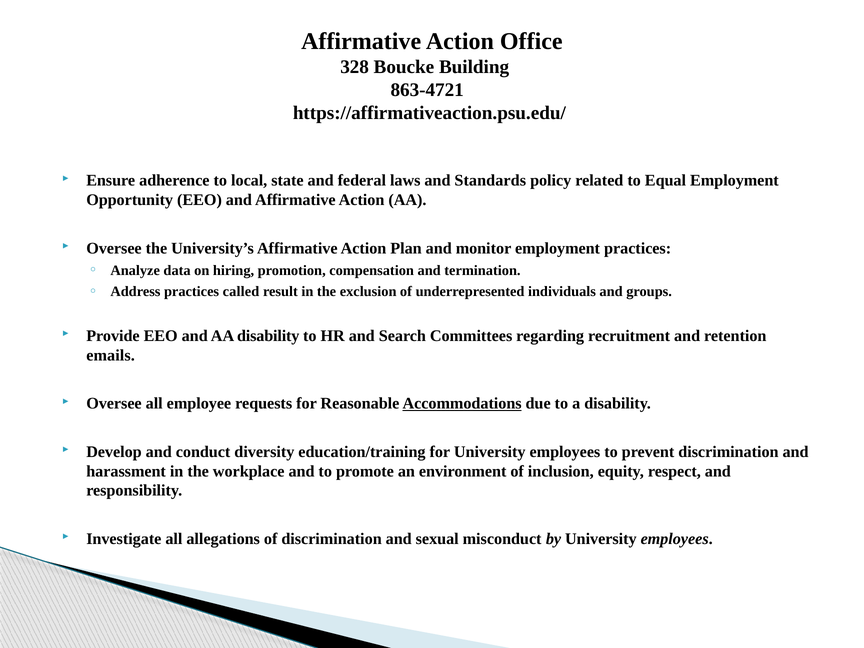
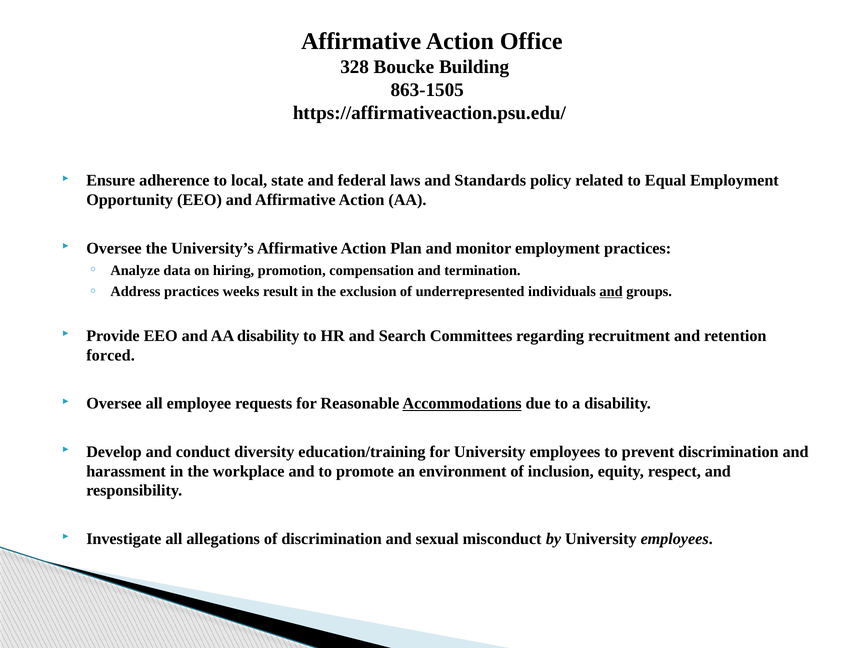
863-4721: 863-4721 -> 863-1505
called: called -> weeks
and at (611, 292) underline: none -> present
emails: emails -> forced
